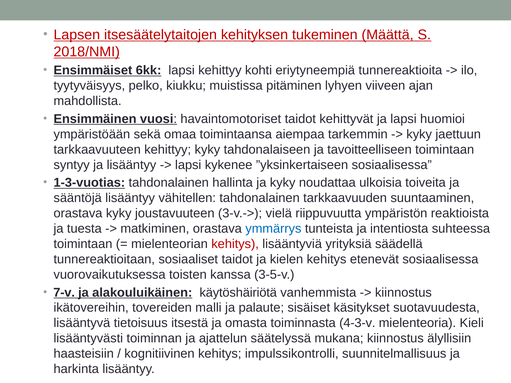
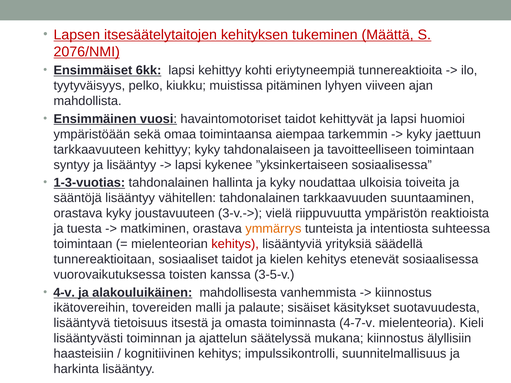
2018/NMI: 2018/NMI -> 2076/NMI
ymmärrys colour: blue -> orange
7-v: 7-v -> 4-v
käytöshäiriötä: käytöshäiriötä -> mahdollisesta
4-3-v: 4-3-v -> 4-7-v
